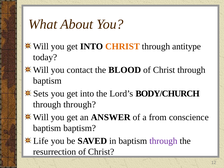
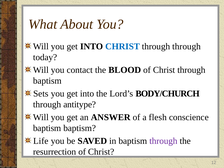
CHRIST at (123, 46) colour: orange -> blue
through antitype: antitype -> through
through through: through -> antitype
from: from -> flesh
